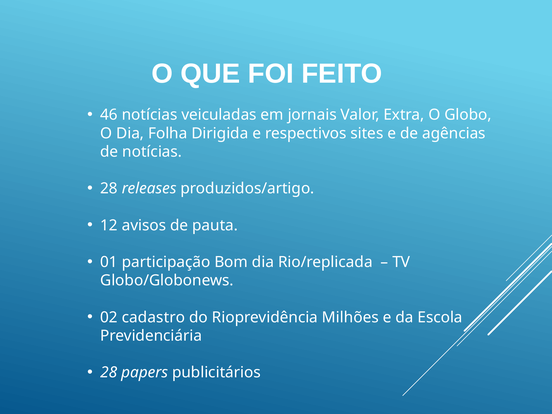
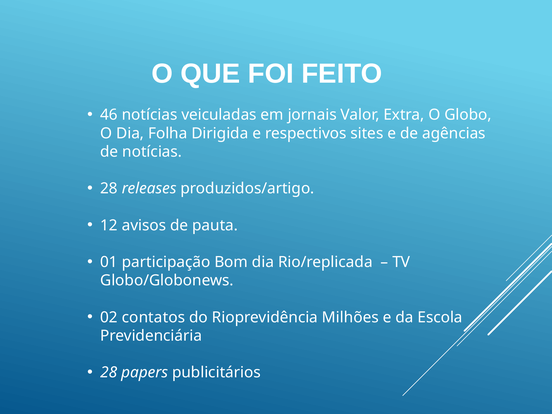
cadastro: cadastro -> contatos
